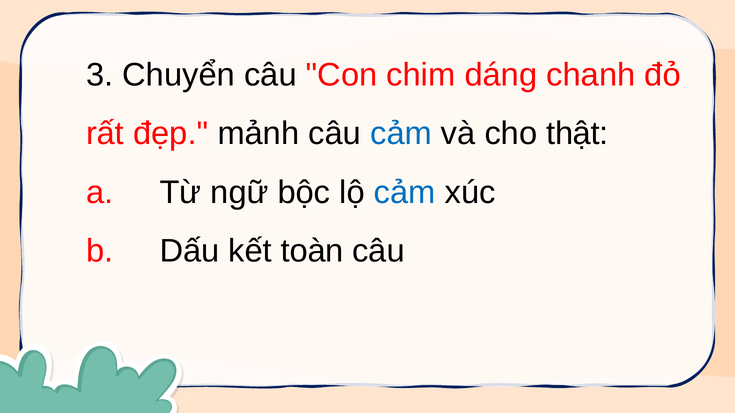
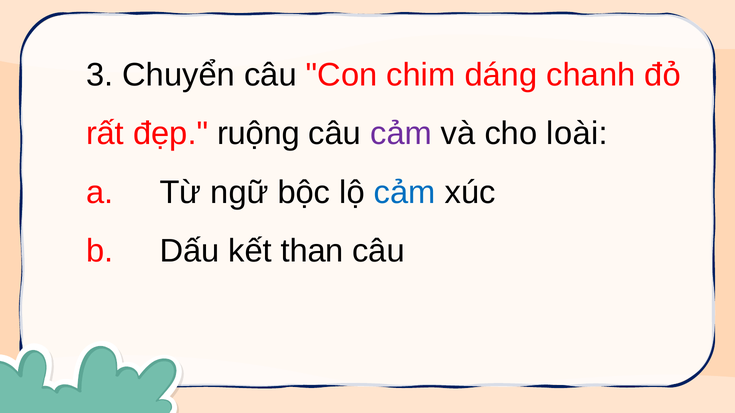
mảnh: mảnh -> ruộng
cảm at (401, 134) colour: blue -> purple
thật: thật -> loài
toàn: toàn -> than
